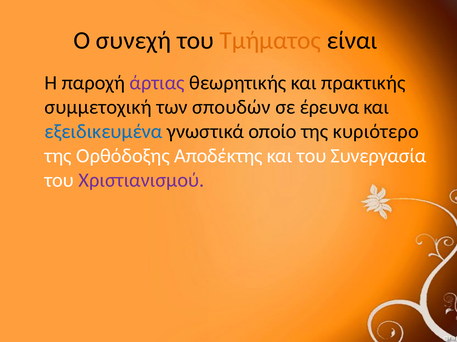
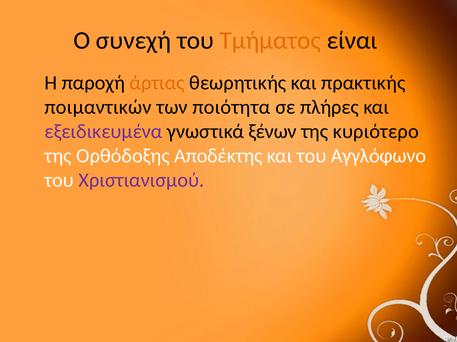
άρτιας colour: purple -> orange
συμμετοχική: συμμετοχική -> ποιμαντικών
σπουδών: σπουδών -> ποιότητα
έρευνα: έρευνα -> πλήρες
εξειδικευμένα colour: blue -> purple
οποίο: οποίο -> ξένων
Συνεργασία: Συνεργασία -> Αγγλόφωνο
